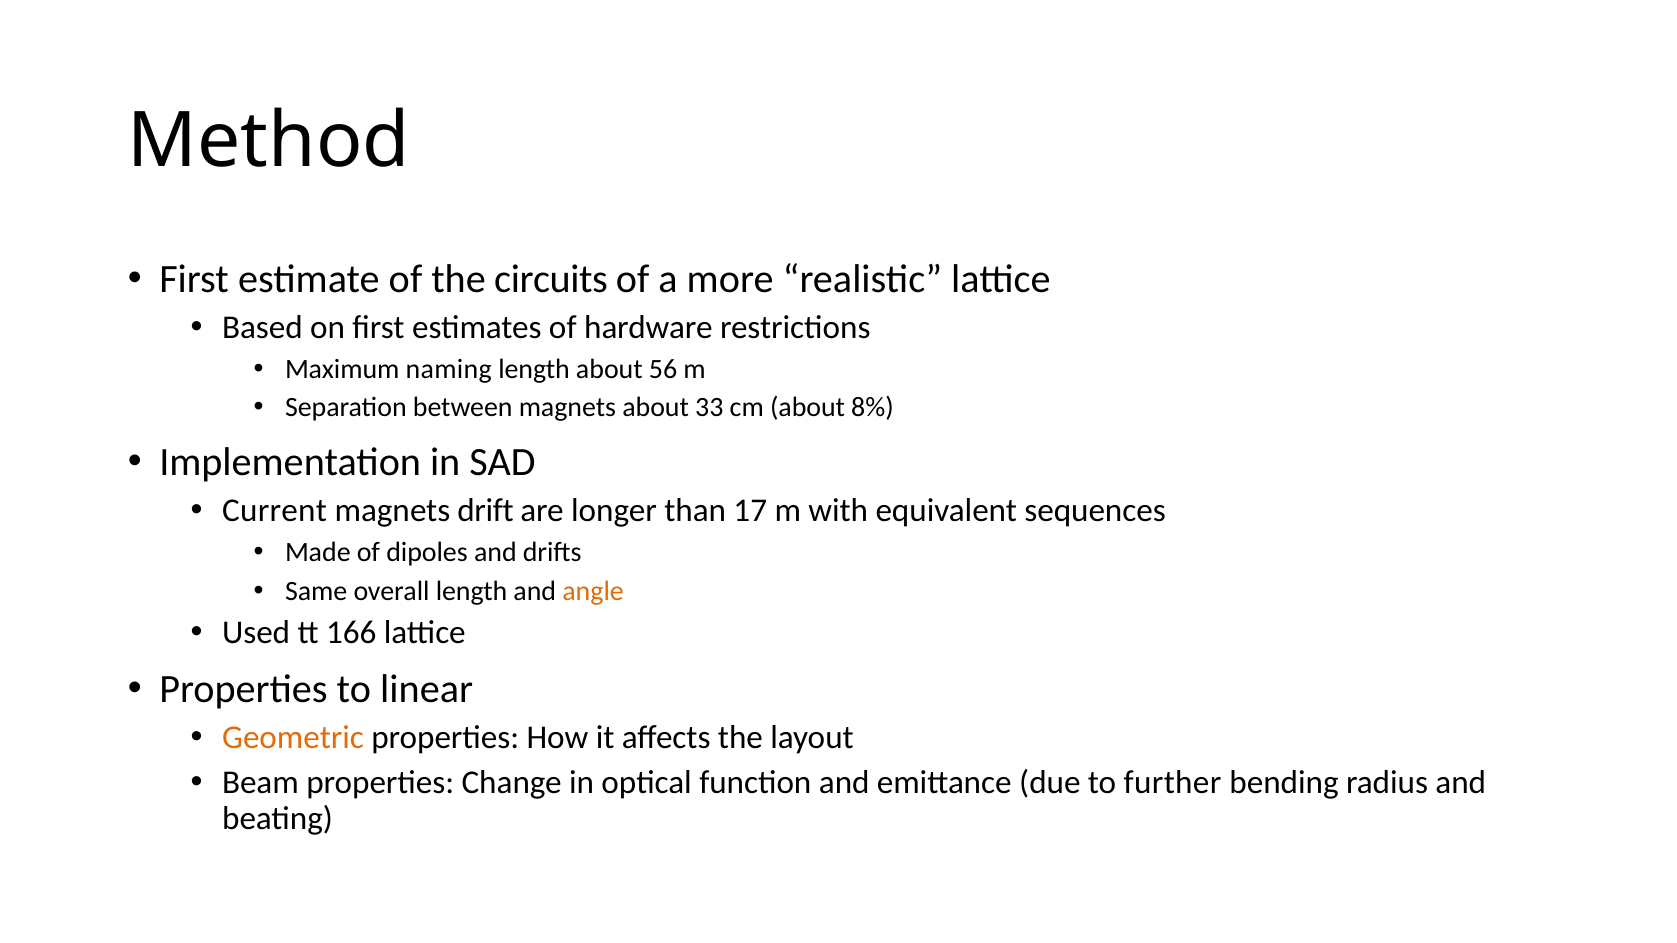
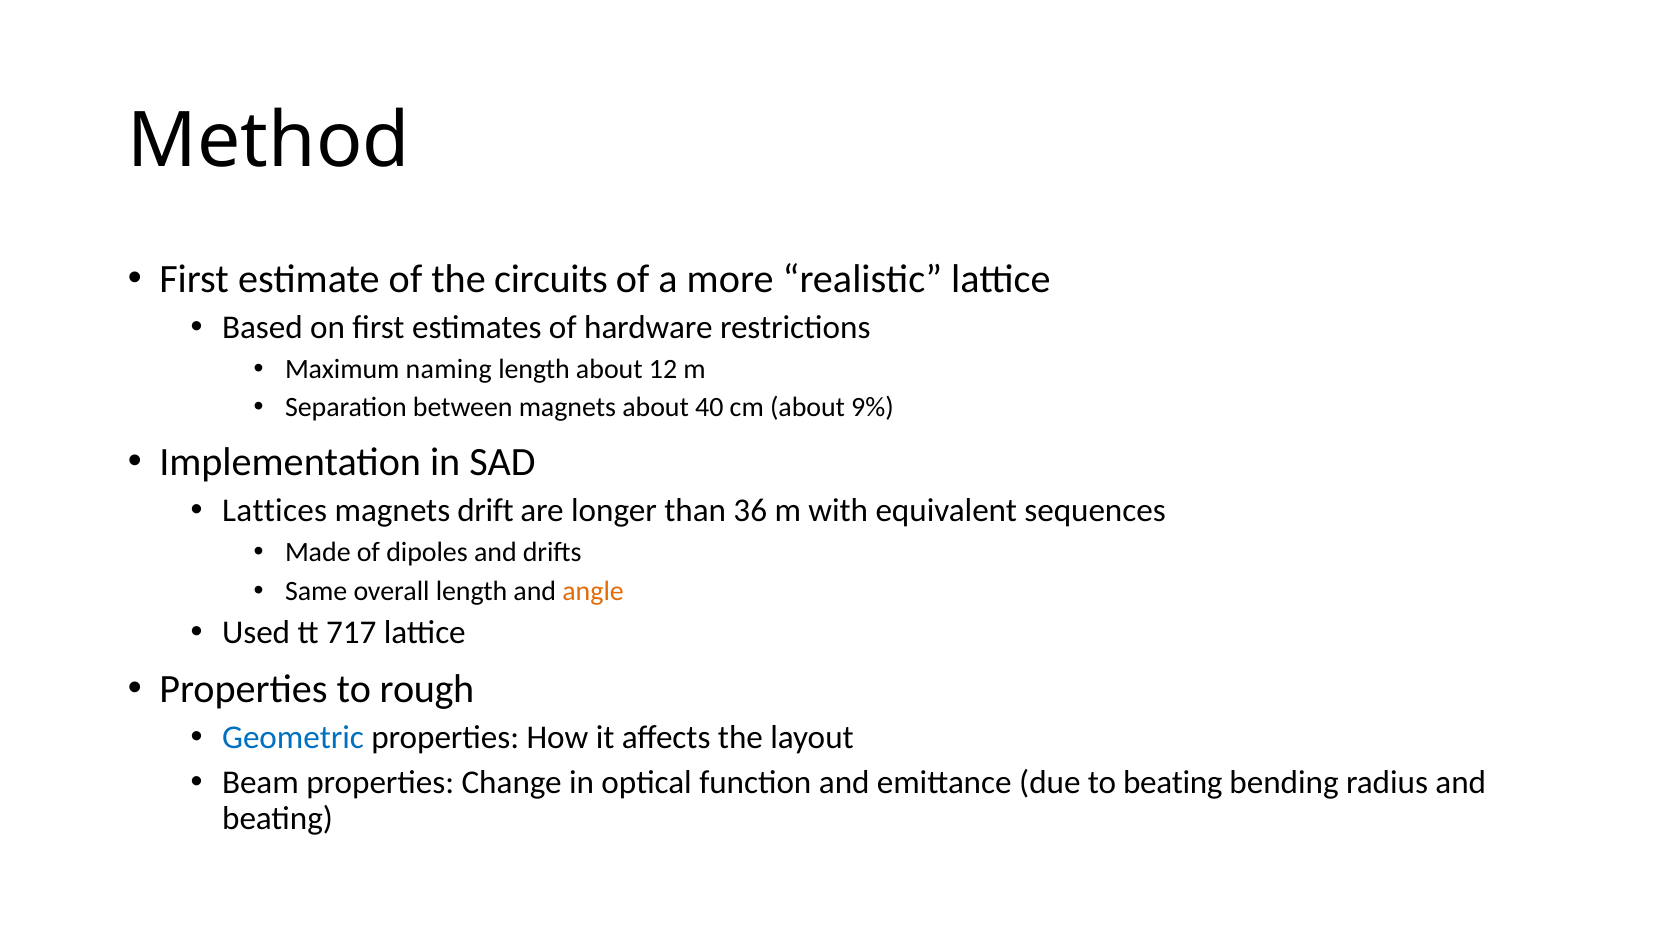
56: 56 -> 12
33: 33 -> 40
8%: 8% -> 9%
Current: Current -> Lattices
17: 17 -> 36
166: 166 -> 717
linear: linear -> rough
Geometric colour: orange -> blue
to further: further -> beating
